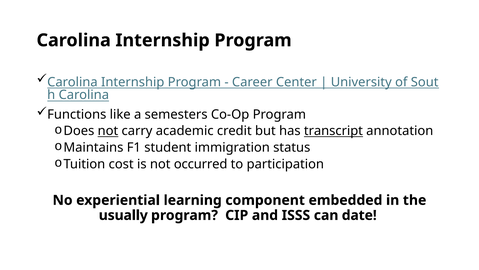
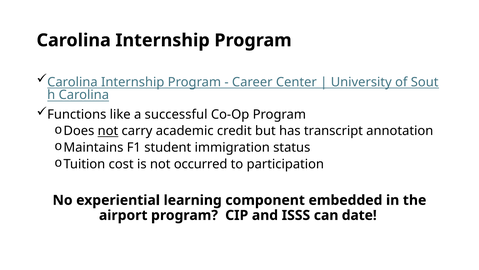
semesters: semesters -> successful
transcript underline: present -> none
usually: usually -> airport
